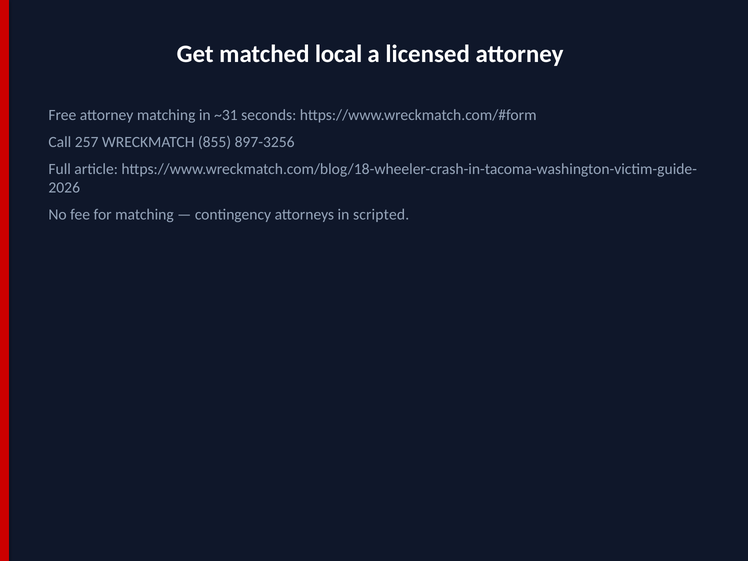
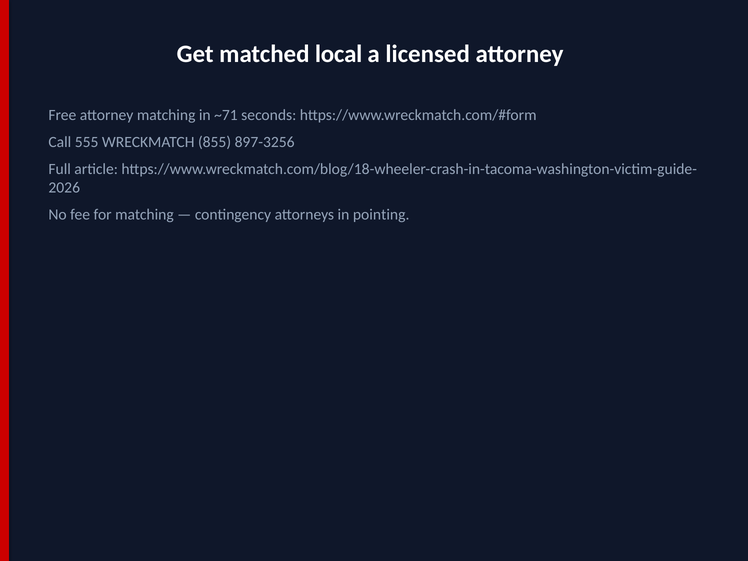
~31: ~31 -> ~71
257: 257 -> 555
scripted: scripted -> pointing
